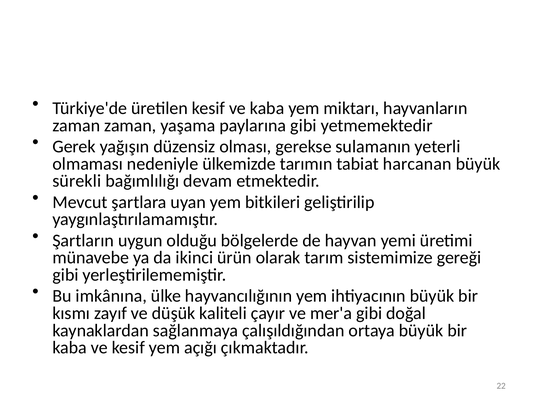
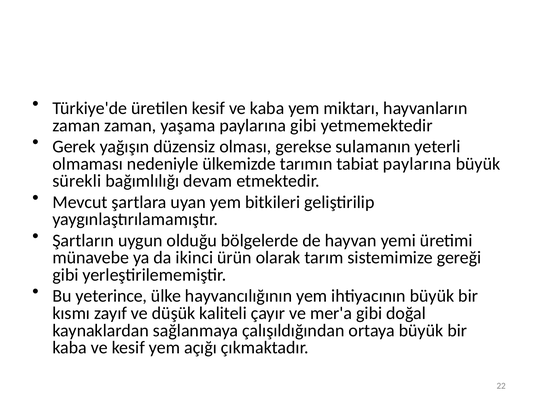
tabiat harcanan: harcanan -> paylarına
imkânına: imkânına -> yeterince
